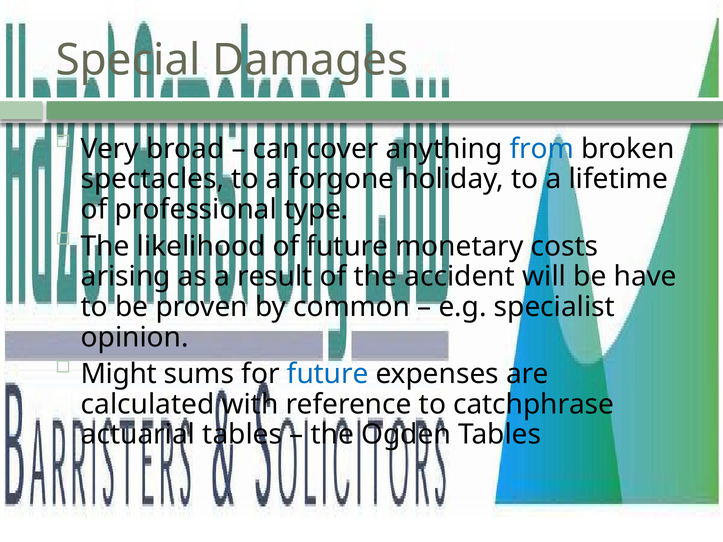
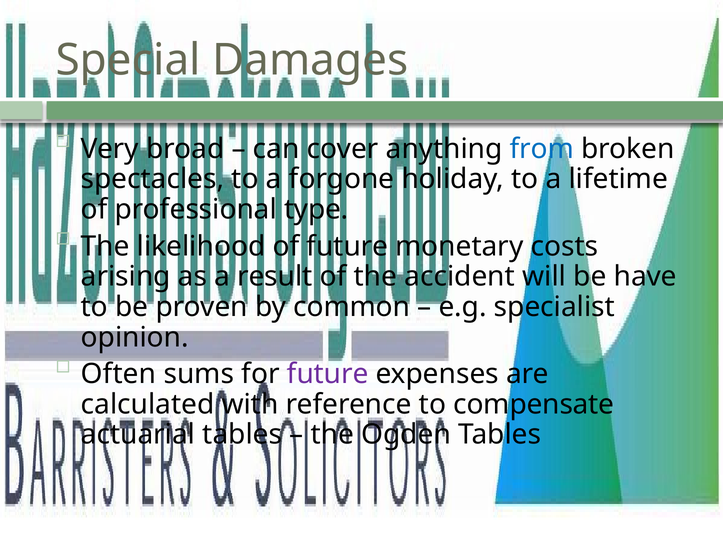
Might: Might -> Often
future at (328, 374) colour: blue -> purple
catchphrase: catchphrase -> compensate
